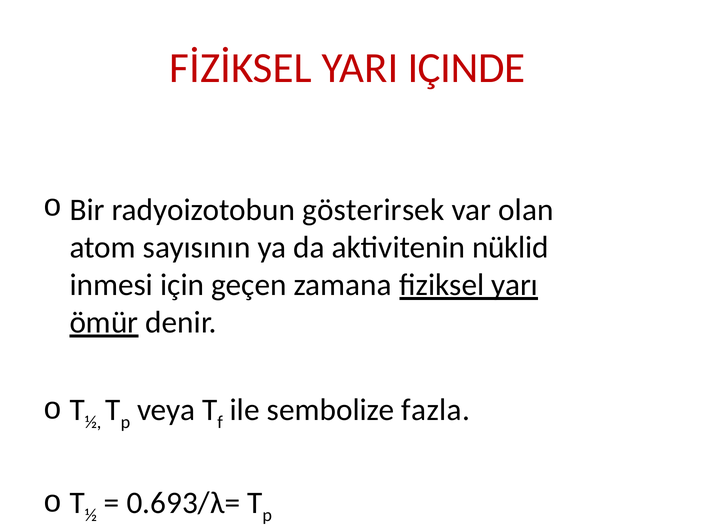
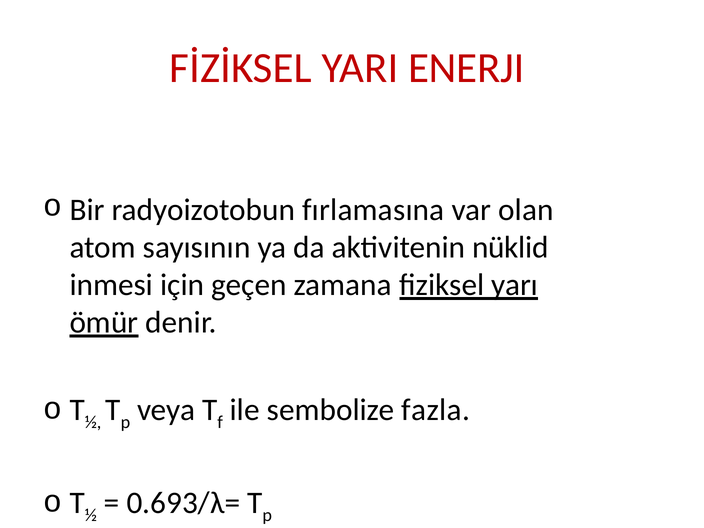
IÇINDE: IÇINDE -> ENERJI
gösterirsek: gösterirsek -> fırlamasına
